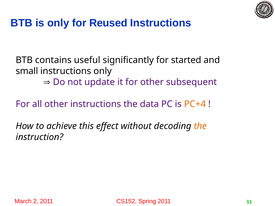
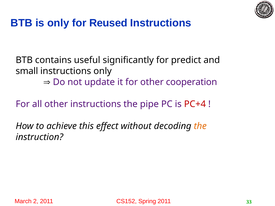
started: started -> predict
subsequent: subsequent -> cooperation
data: data -> pipe
PC+4 colour: orange -> red
